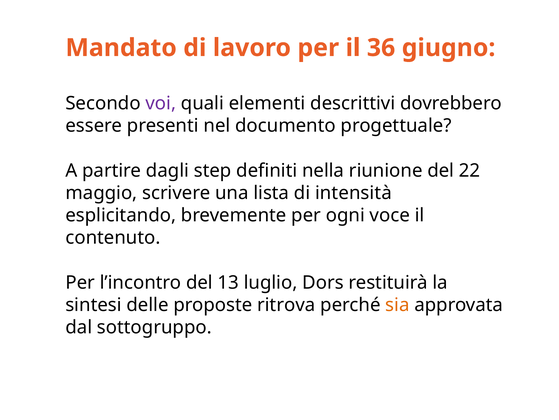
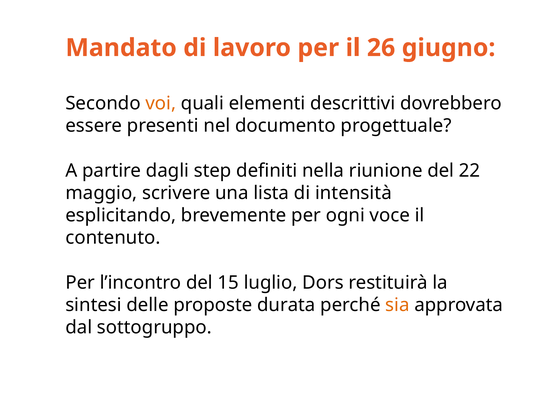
36: 36 -> 26
voi colour: purple -> orange
13: 13 -> 15
ritrova: ritrova -> durata
